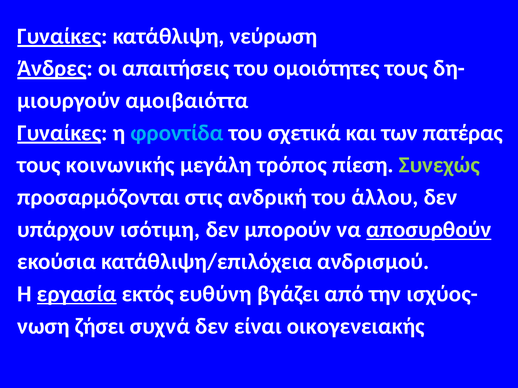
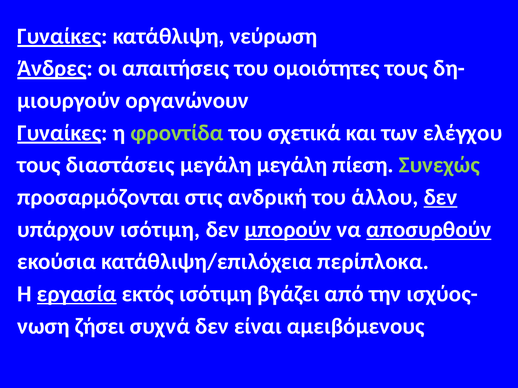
αμοιβαιόττα: αμοιβαιόττα -> οργανώνουν
φροντίδα colour: light blue -> light green
πατέρας: πατέρας -> ελέγχου
κοινωνικής: κοινωνικής -> διαστάσεις
μεγάλη τρόπος: τρόπος -> μεγάλη
δεν at (441, 198) underline: none -> present
μπορούν underline: none -> present
ανδρισμού: ανδρισμού -> περίπλοκα
εκτός ευθύνη: ευθύνη -> ισότιμη
οικογενειακής: οικογενειακής -> αμειβόμενους
